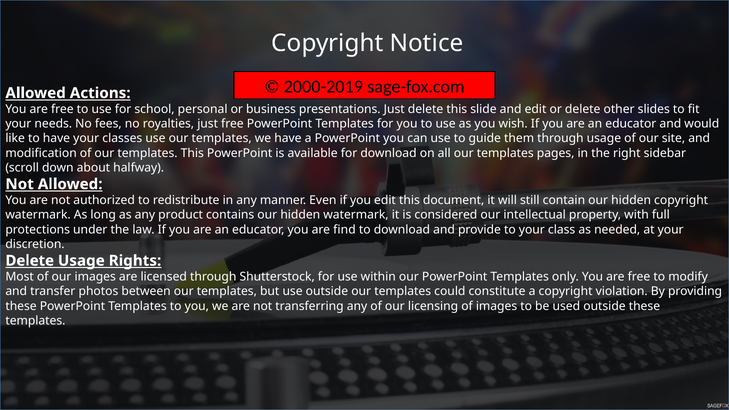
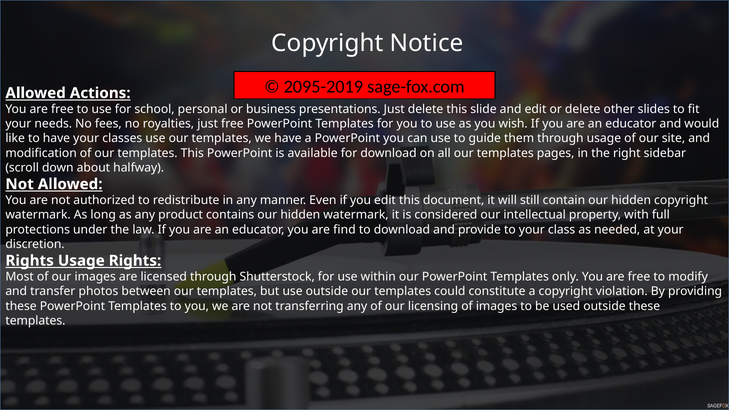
2000-2019: 2000-2019 -> 2095-2019
Delete at (30, 261): Delete -> Rights
